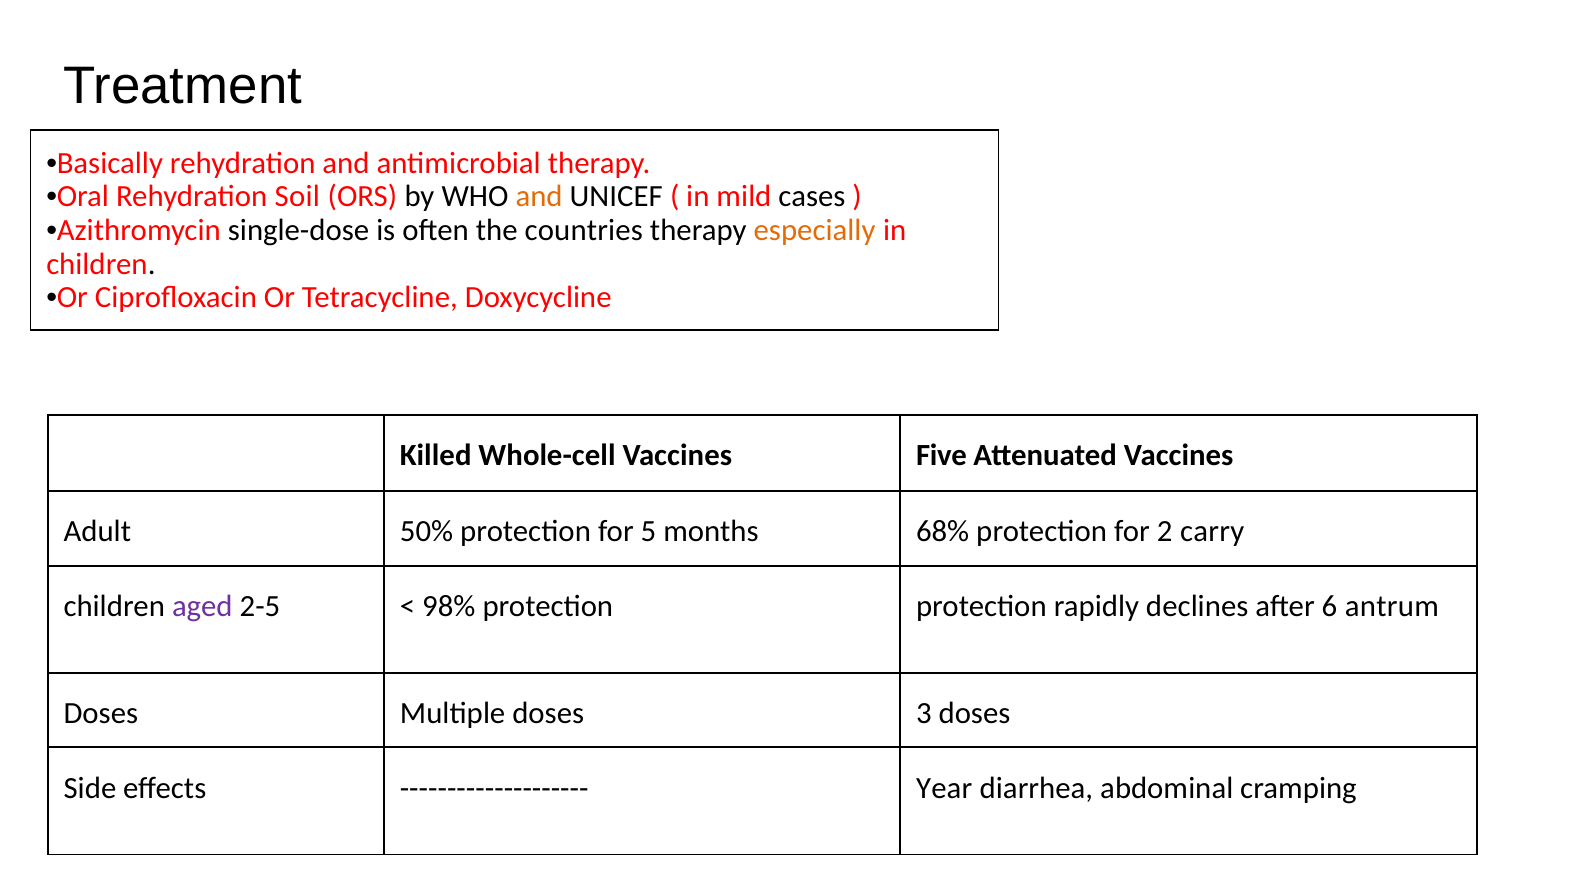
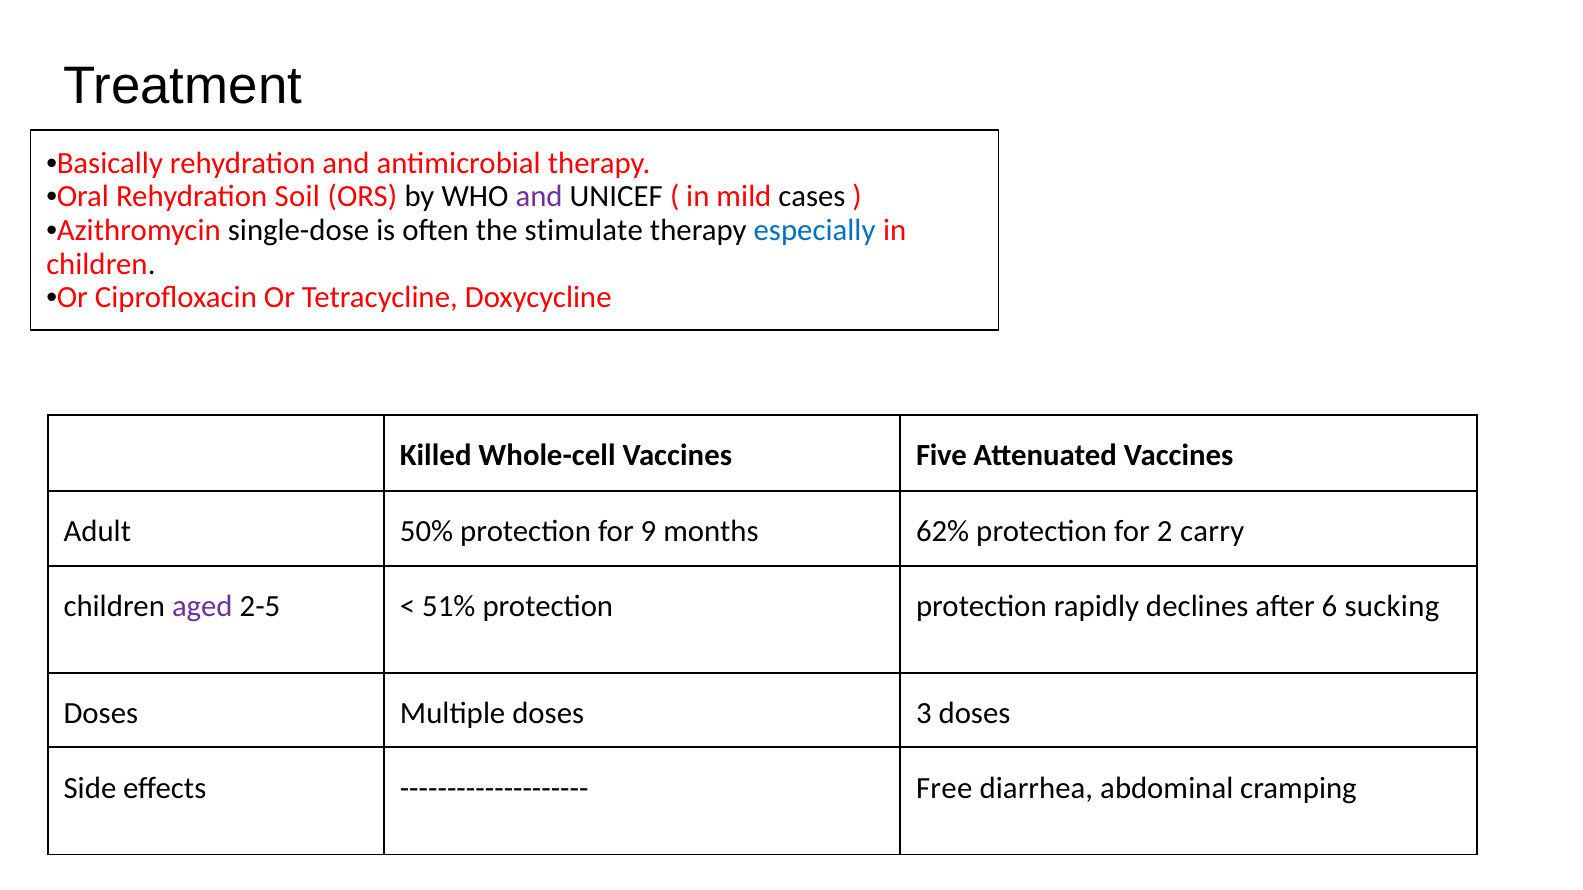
and at (539, 197) colour: orange -> purple
countries: countries -> stimulate
especially colour: orange -> blue
5: 5 -> 9
68%: 68% -> 62%
98%: 98% -> 51%
antrum: antrum -> sucking
Year: Year -> Free
